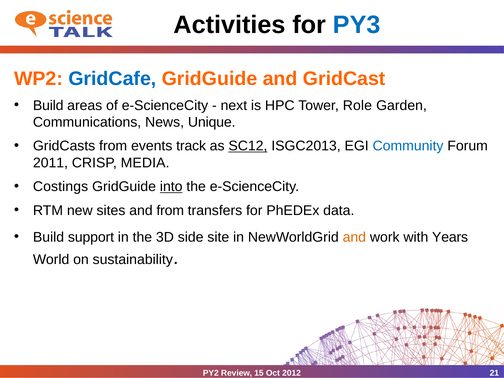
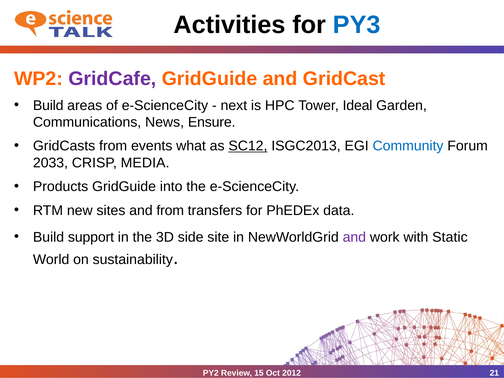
GridCafe colour: blue -> purple
Role: Role -> Ideal
Unique: Unique -> Ensure
track: track -> what
2011: 2011 -> 2033
Costings: Costings -> Products
into underline: present -> none
and at (354, 237) colour: orange -> purple
Years: Years -> Static
